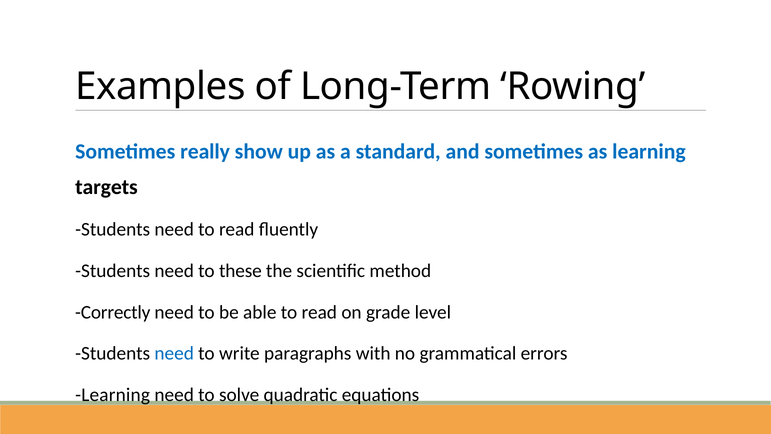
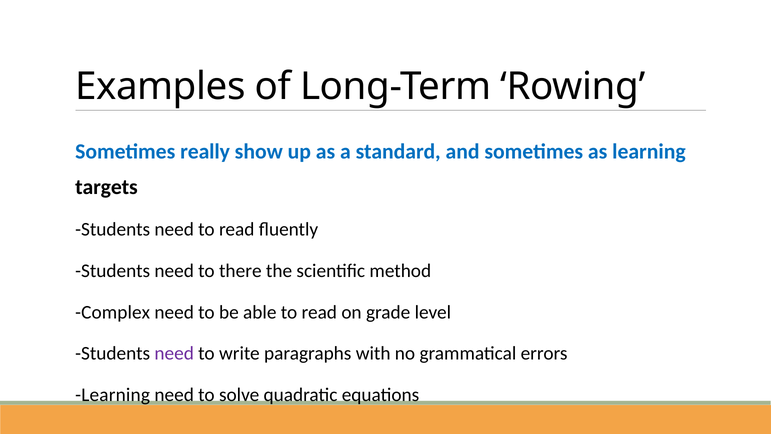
these: these -> there
Correctly: Correctly -> Complex
need at (174, 353) colour: blue -> purple
